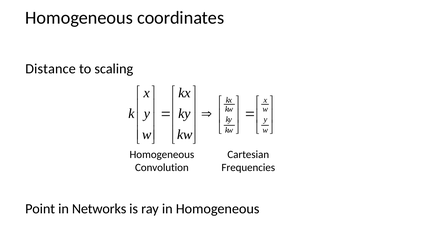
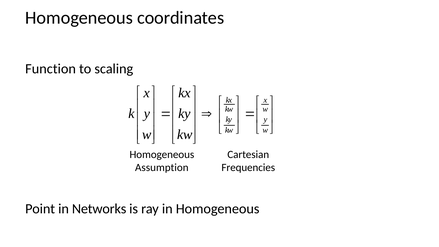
Distance: Distance -> Function
Convolution: Convolution -> Assumption
